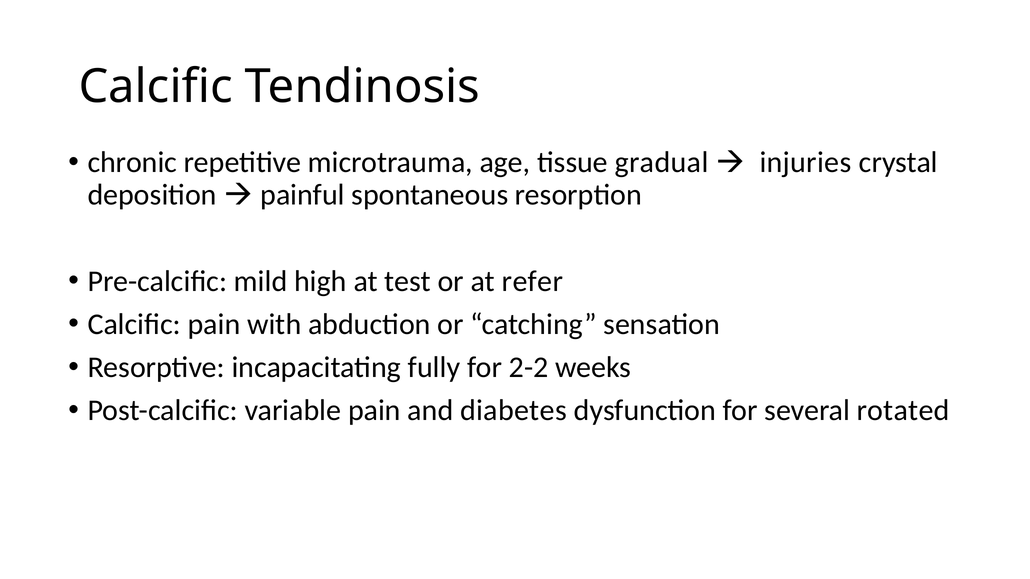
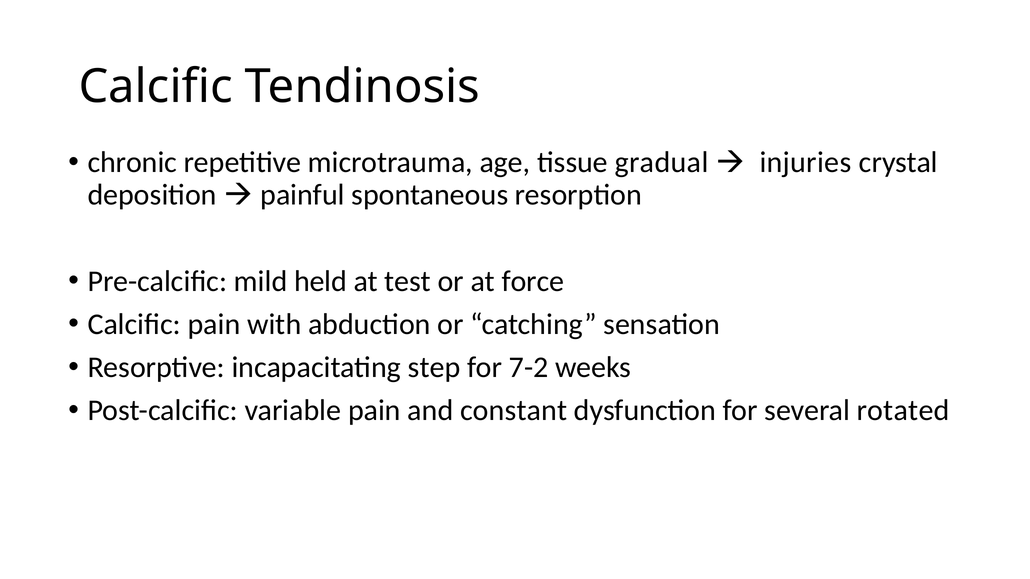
high: high -> held
refer: refer -> force
fully: fully -> step
2-2: 2-2 -> 7-2
diabetes: diabetes -> constant
